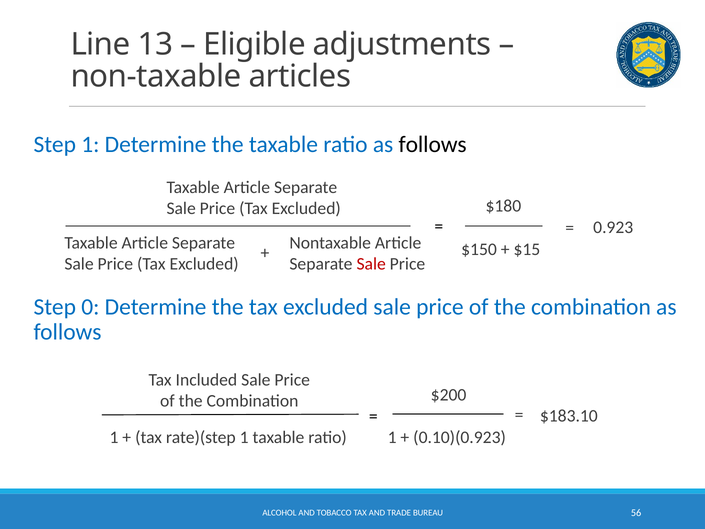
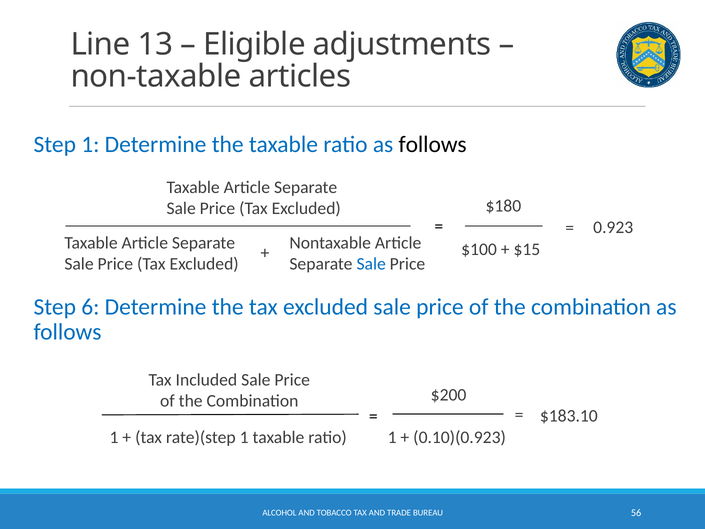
$150: $150 -> $100
Sale at (371, 264) colour: red -> blue
0: 0 -> 6
